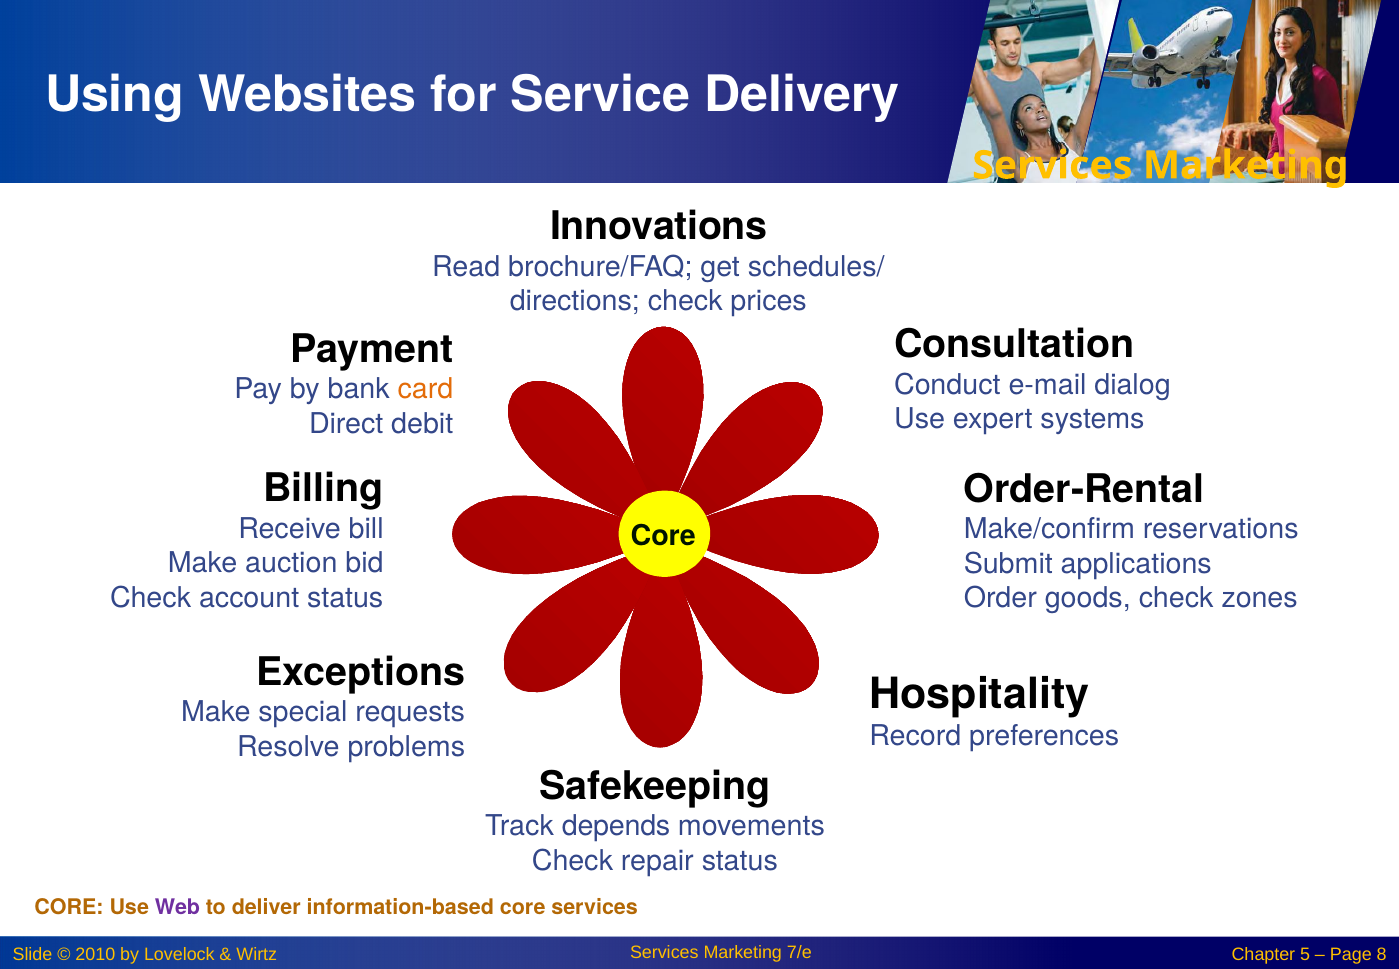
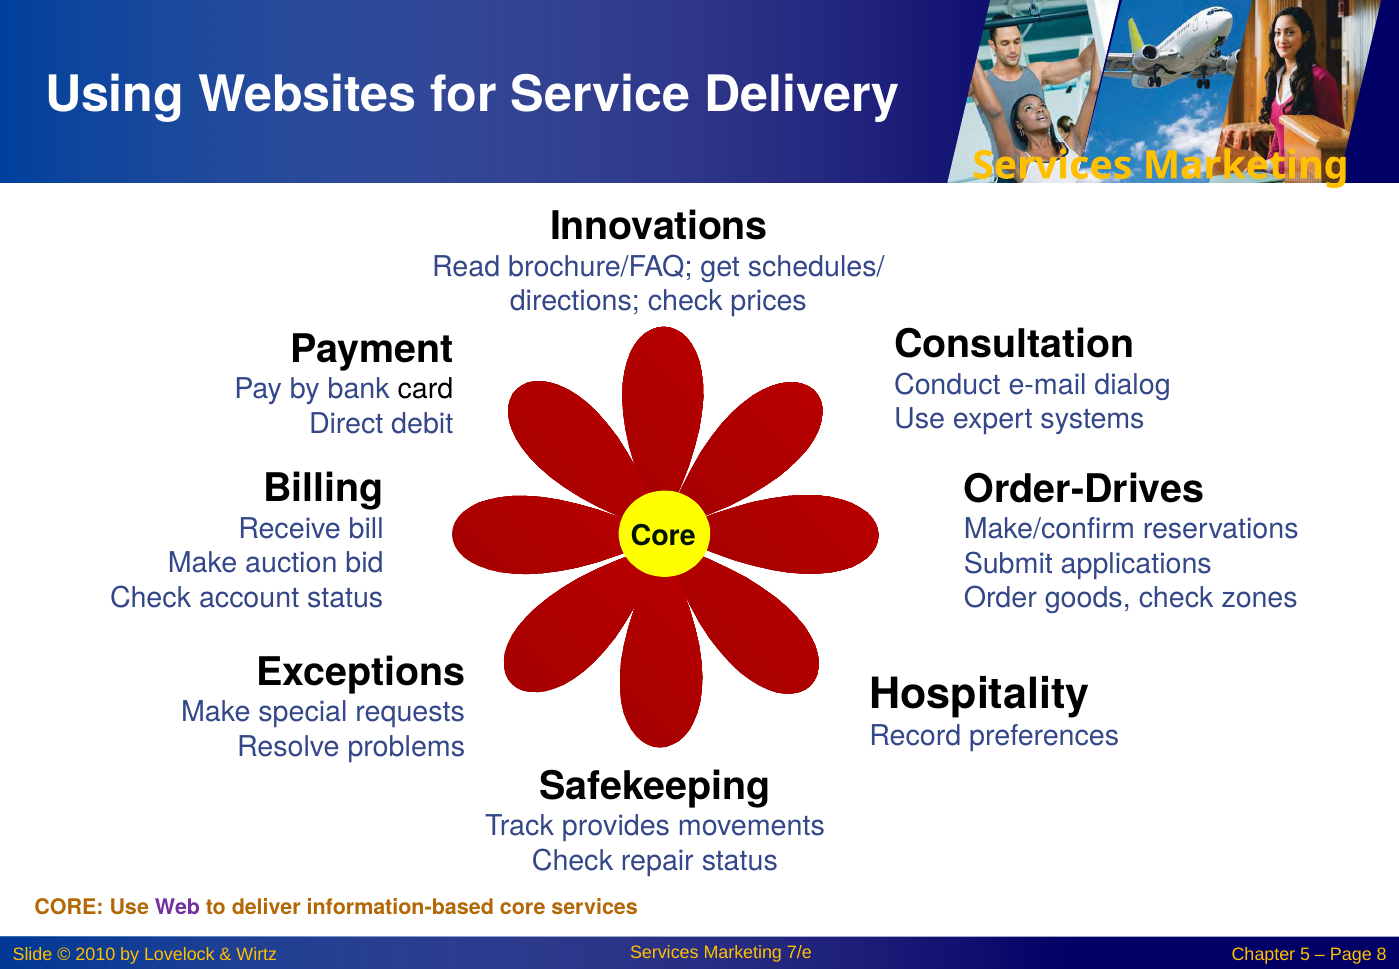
card colour: orange -> black
Order-Rental: Order-Rental -> Order-Drives
depends: depends -> provides
